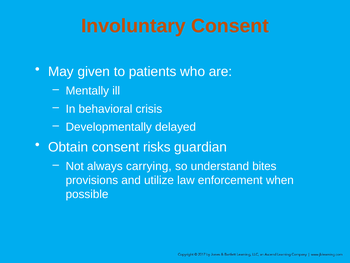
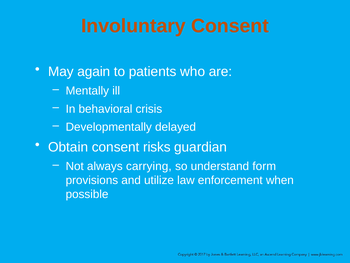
given: given -> again
bites: bites -> form
